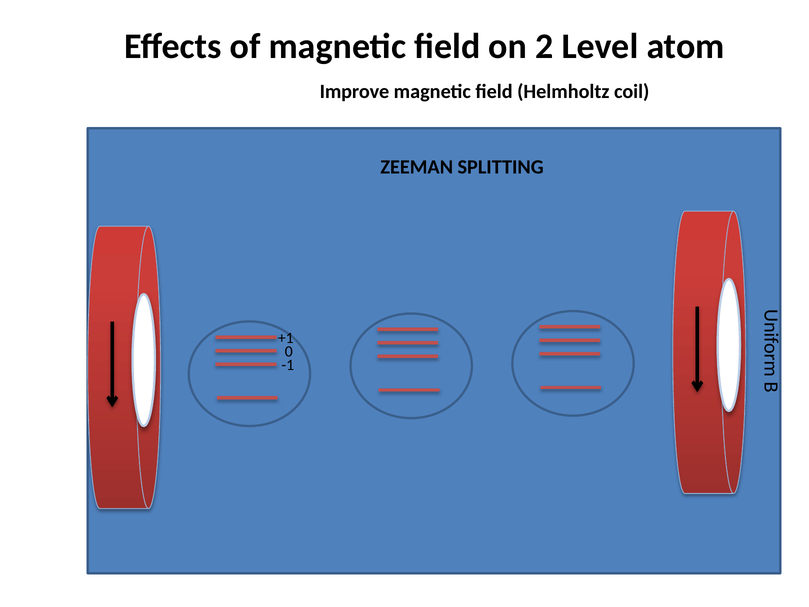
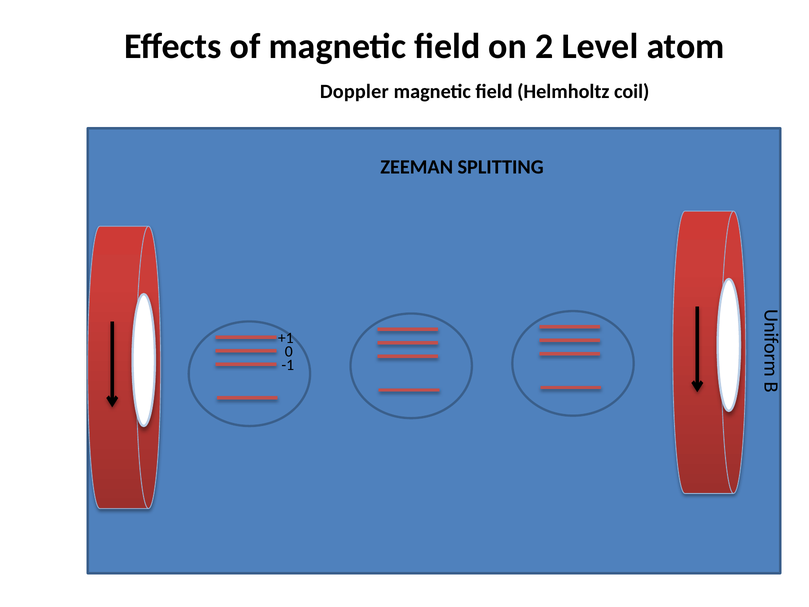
Improve: Improve -> Doppler
